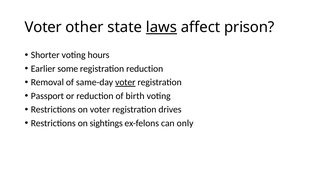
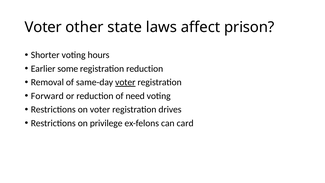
laws underline: present -> none
Passport: Passport -> Forward
birth: birth -> need
sightings: sightings -> privilege
only: only -> card
